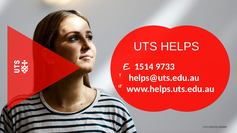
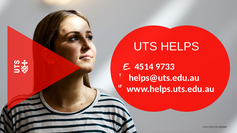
1514: 1514 -> 4514
